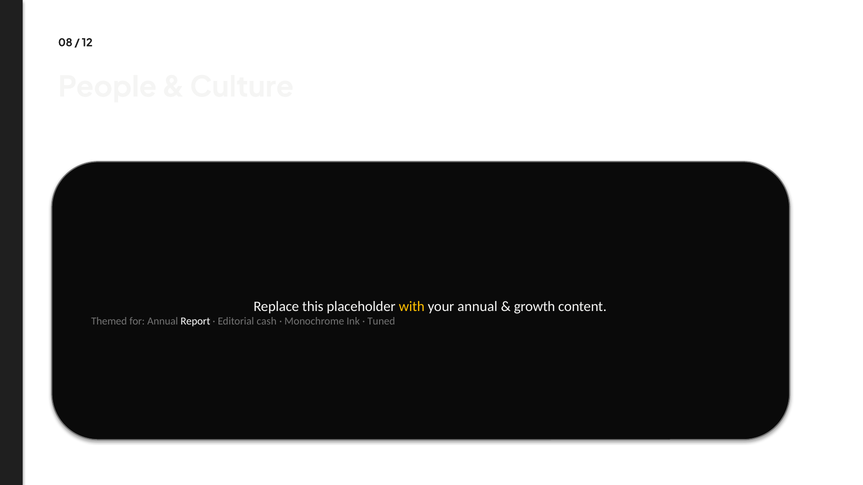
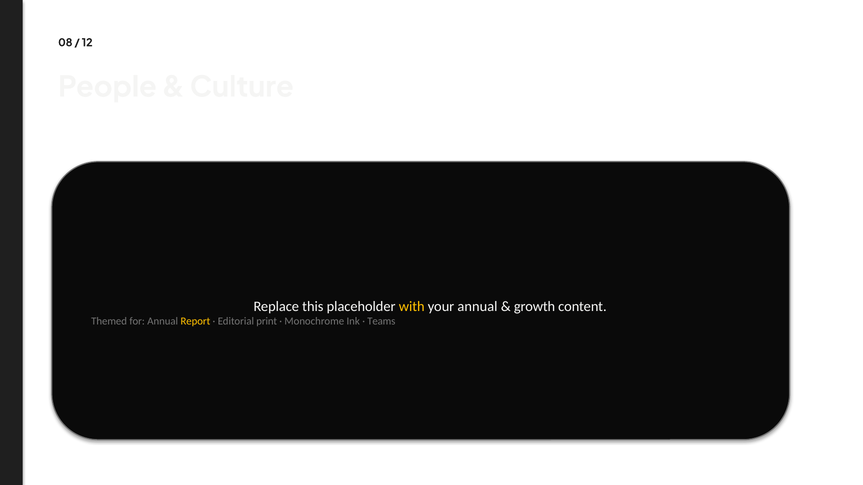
Report colour: white -> yellow
cash: cash -> print
Tuned: Tuned -> Teams
